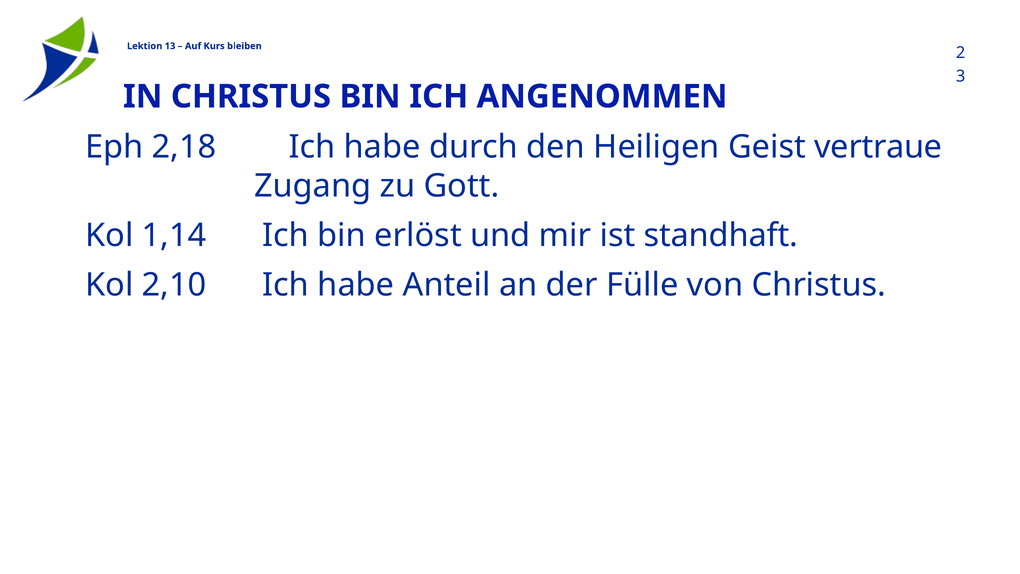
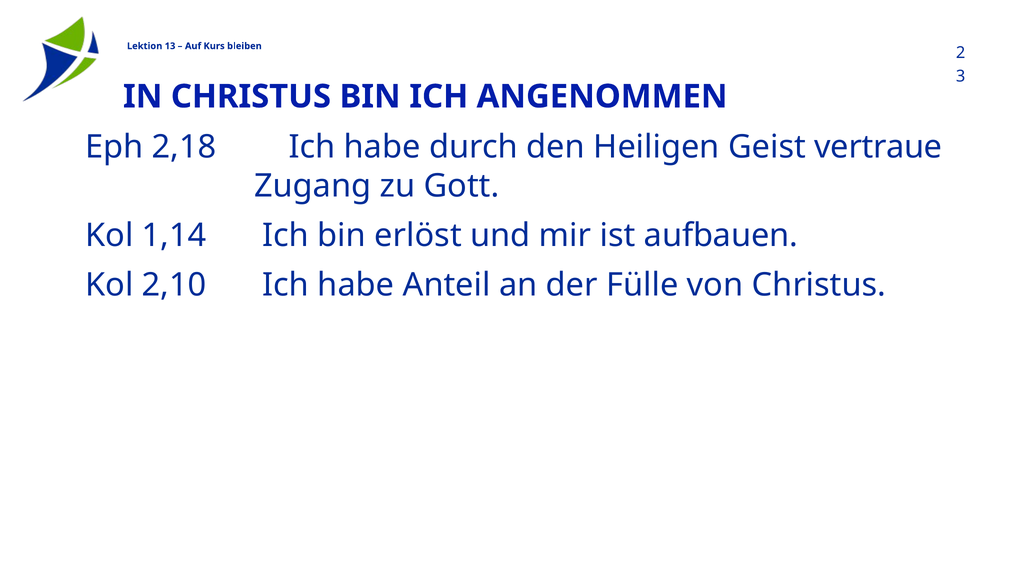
standhaft: standhaft -> aufbauen
